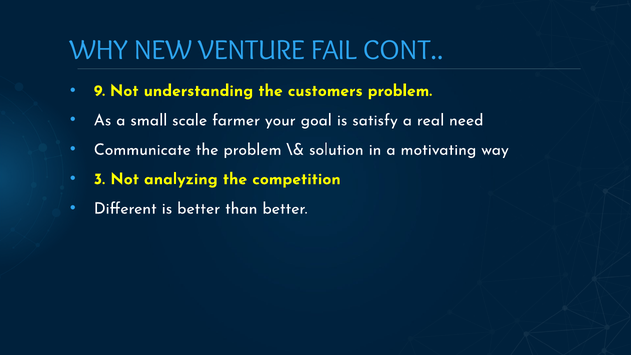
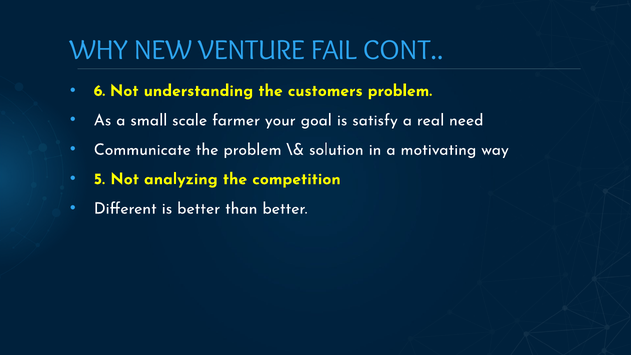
9: 9 -> 6
3: 3 -> 5
